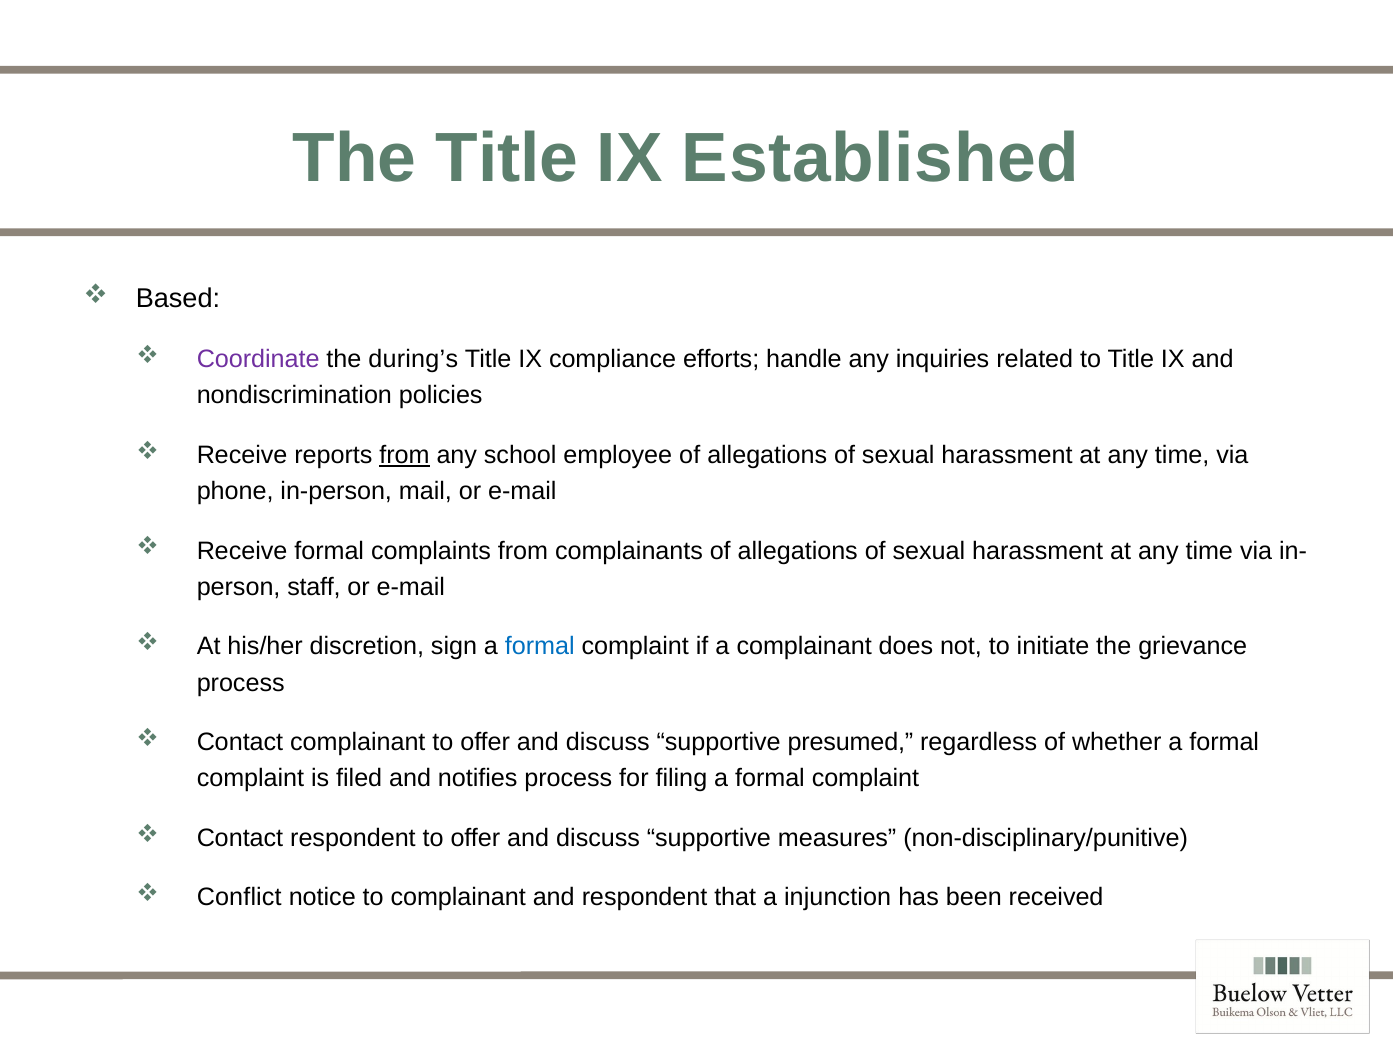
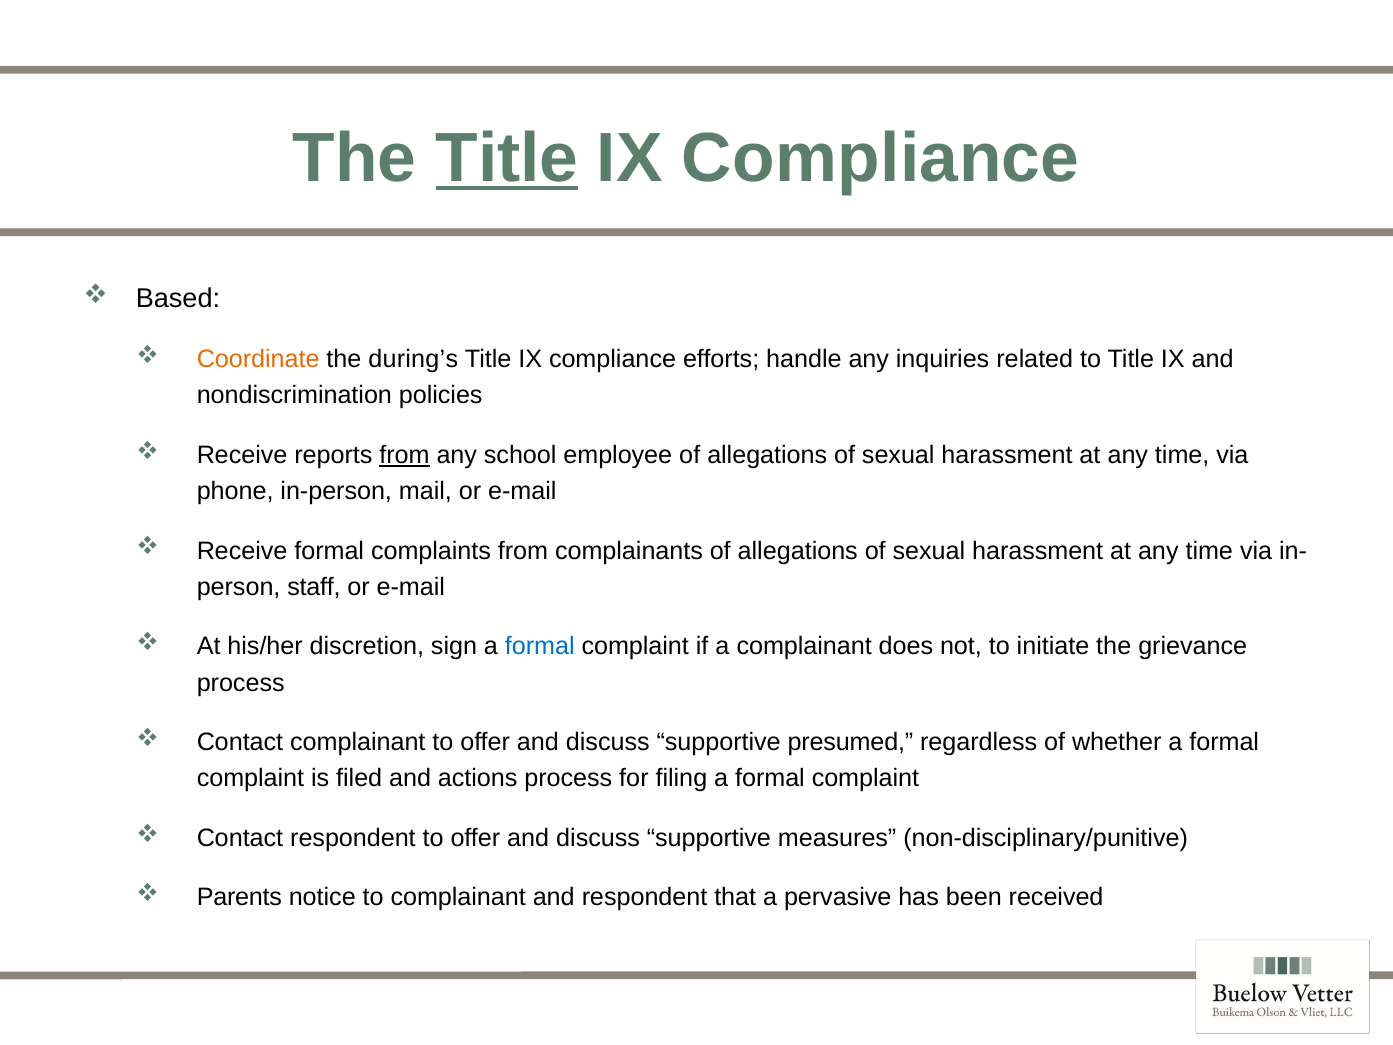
Title at (507, 158) underline: none -> present
Established at (881, 158): Established -> Compliance
Coordinate colour: purple -> orange
notifies: notifies -> actions
Conflict: Conflict -> Parents
injunction: injunction -> pervasive
